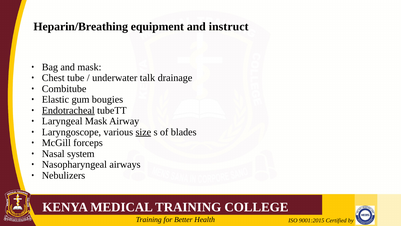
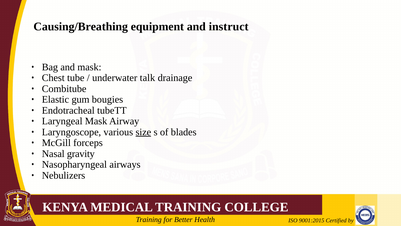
Heparin/Breathing: Heparin/Breathing -> Causing/Breathing
Endotracheal underline: present -> none
system: system -> gravity
